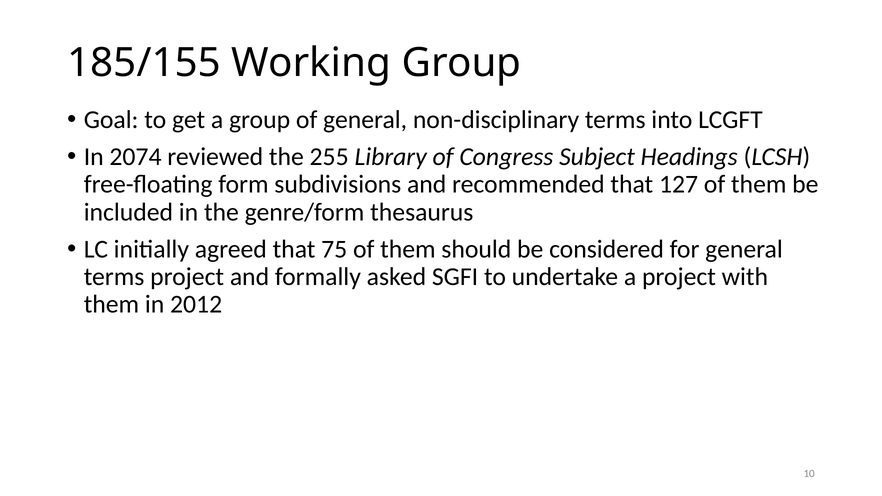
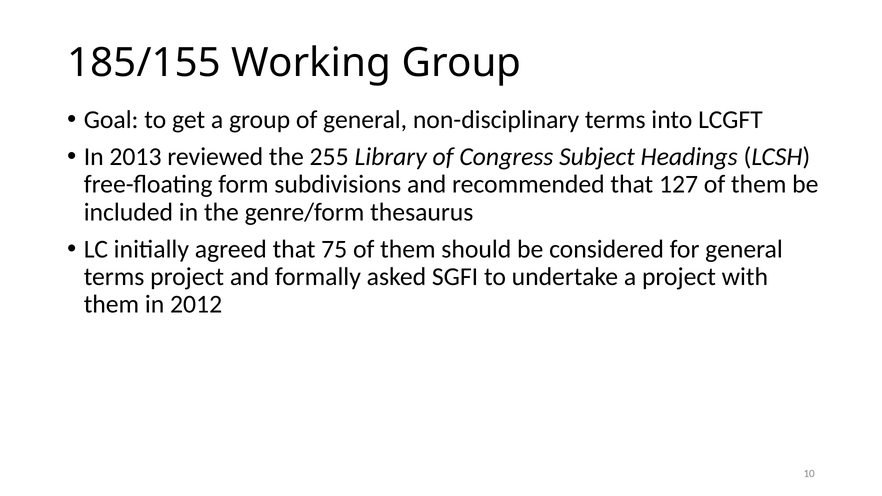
2074: 2074 -> 2013
